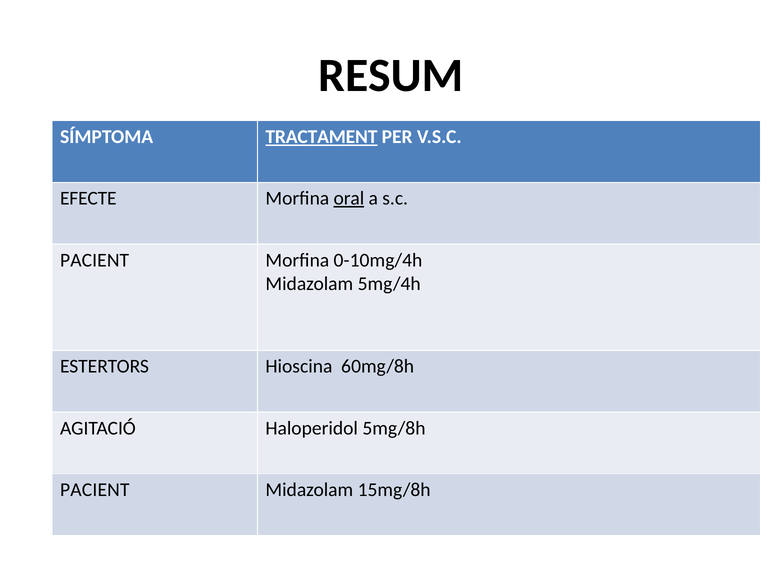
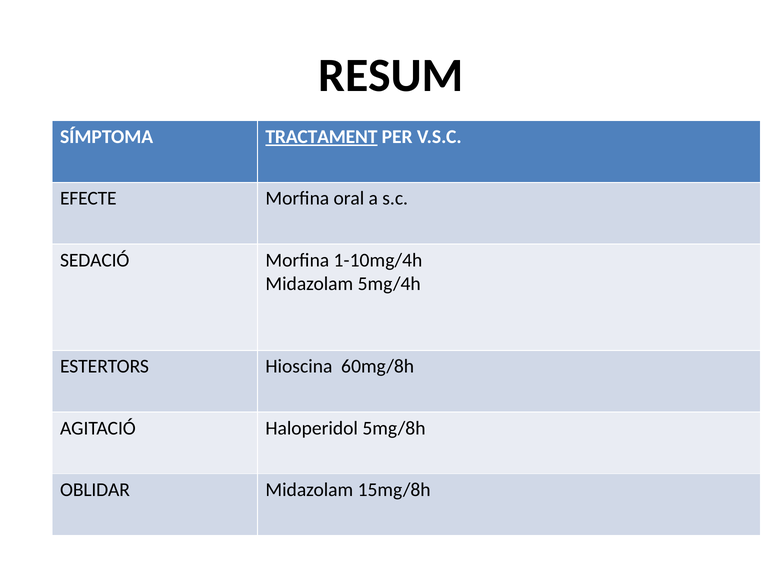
oral underline: present -> none
PACIENT at (95, 260): PACIENT -> SEDACIÓ
0-10mg/4h: 0-10mg/4h -> 1-10mg/4h
PACIENT at (95, 490): PACIENT -> OBLIDAR
